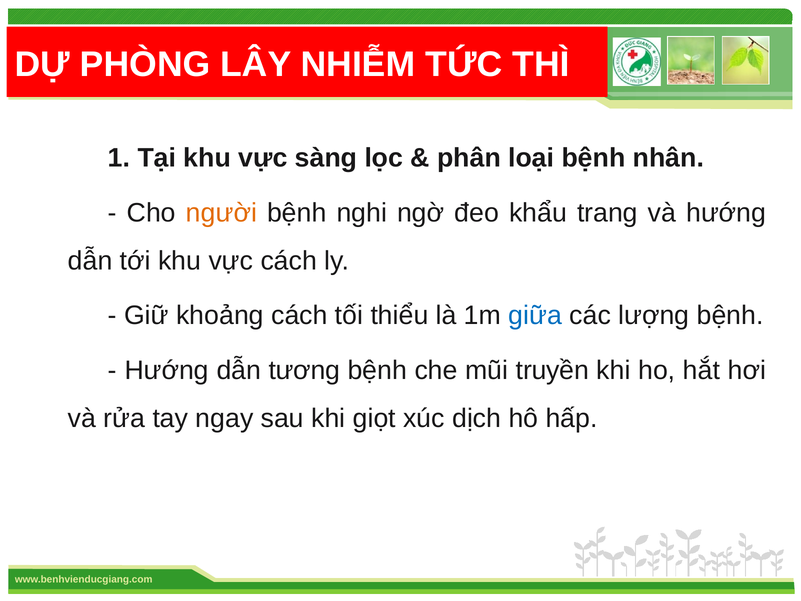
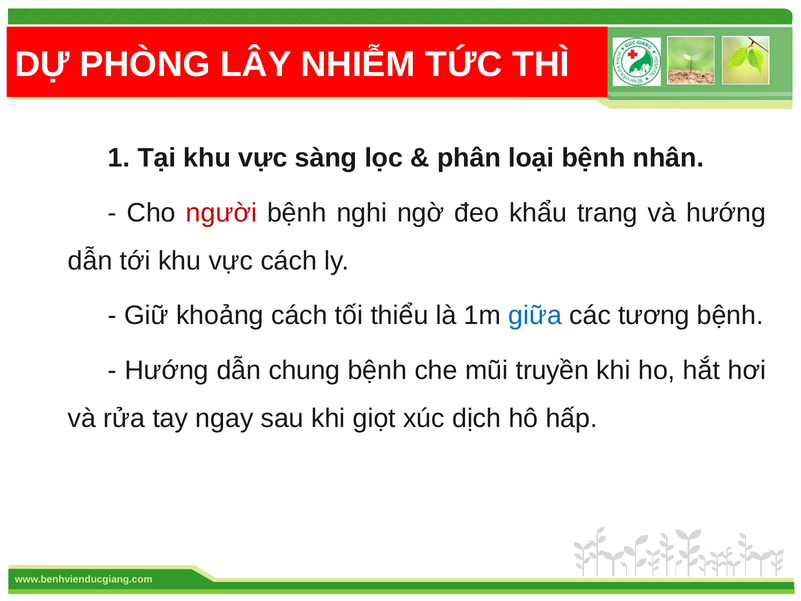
người colour: orange -> red
lượng: lượng -> tương
tương: tương -> chung
